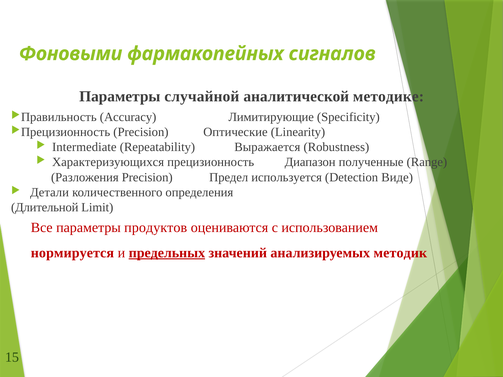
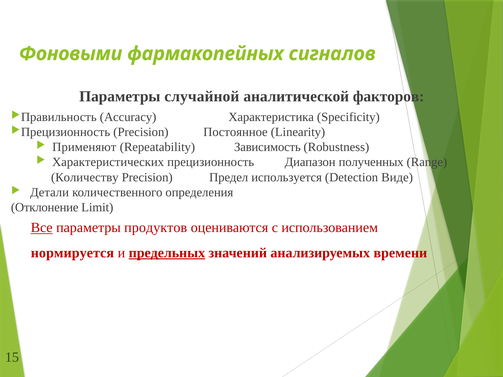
методике: методике -> факторов
Лимитирующие: Лимитирующие -> Характеристика
Оптические: Оптические -> Постоянное
Intermediate: Intermediate -> Применяют
Выражается: Выражается -> Зависимость
Характеризующихся: Характеризующихся -> Характеристических
полученные: полученные -> полученных
Разложения: Разложения -> Количеству
Длительной: Длительной -> Отклонение
Все underline: none -> present
методик: методик -> времени
